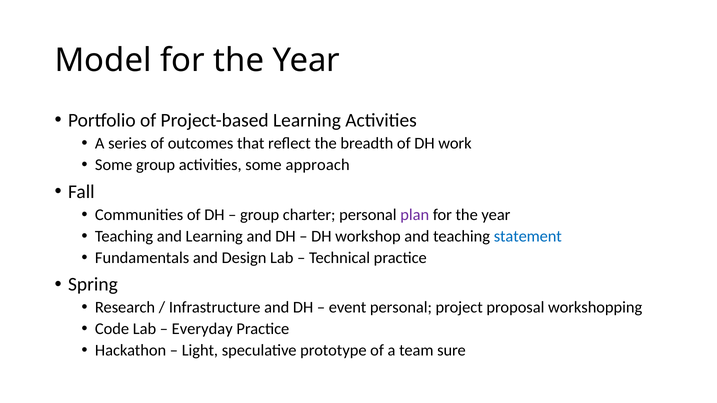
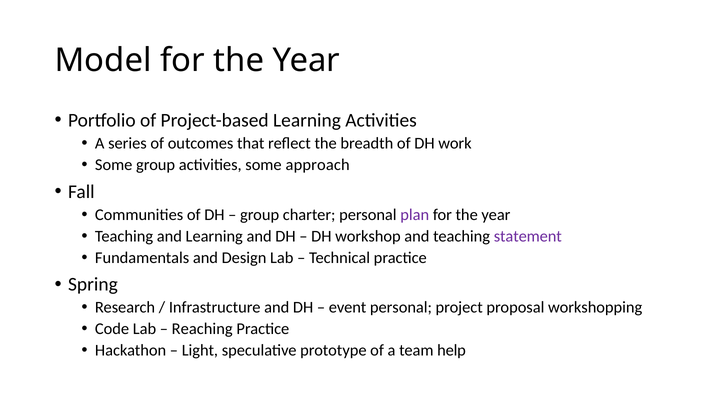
statement colour: blue -> purple
Everyday: Everyday -> Reaching
sure: sure -> help
